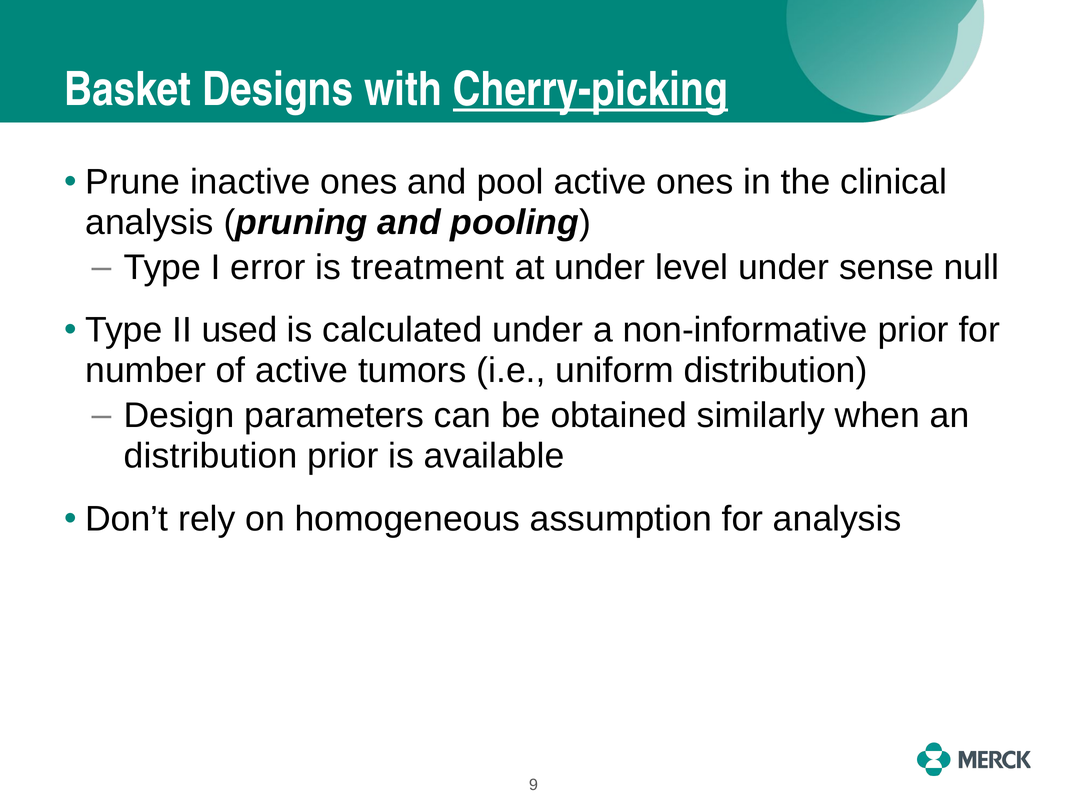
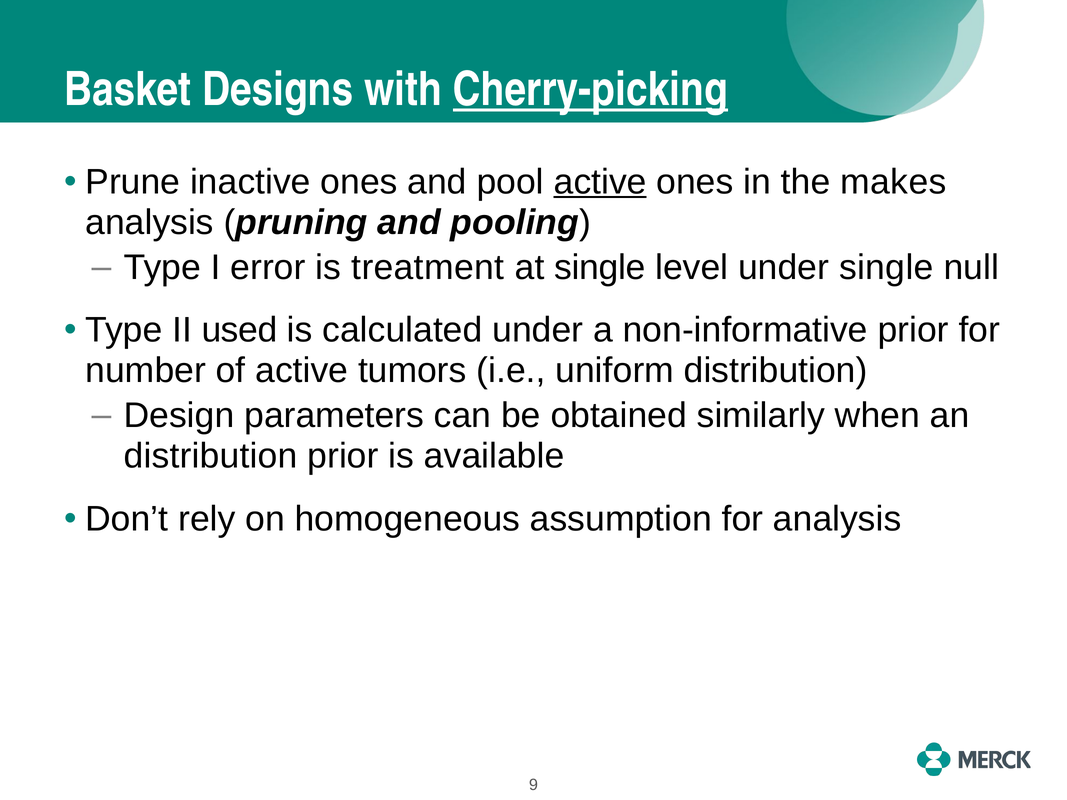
active at (600, 182) underline: none -> present
clinical: clinical -> makes
at under: under -> single
under sense: sense -> single
